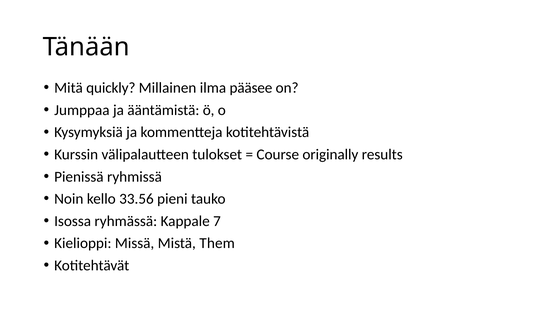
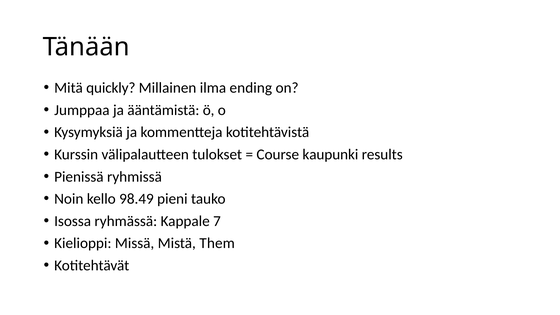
pääsee: pääsee -> ending
originally: originally -> kaupunki
33.56: 33.56 -> 98.49
